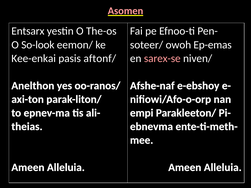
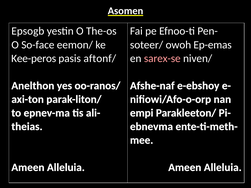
Asomen colour: pink -> white
Entsarx: Entsarx -> Epsogb
So-look: So-look -> So-face
Kee-enkai: Kee-enkai -> Kee-peros
